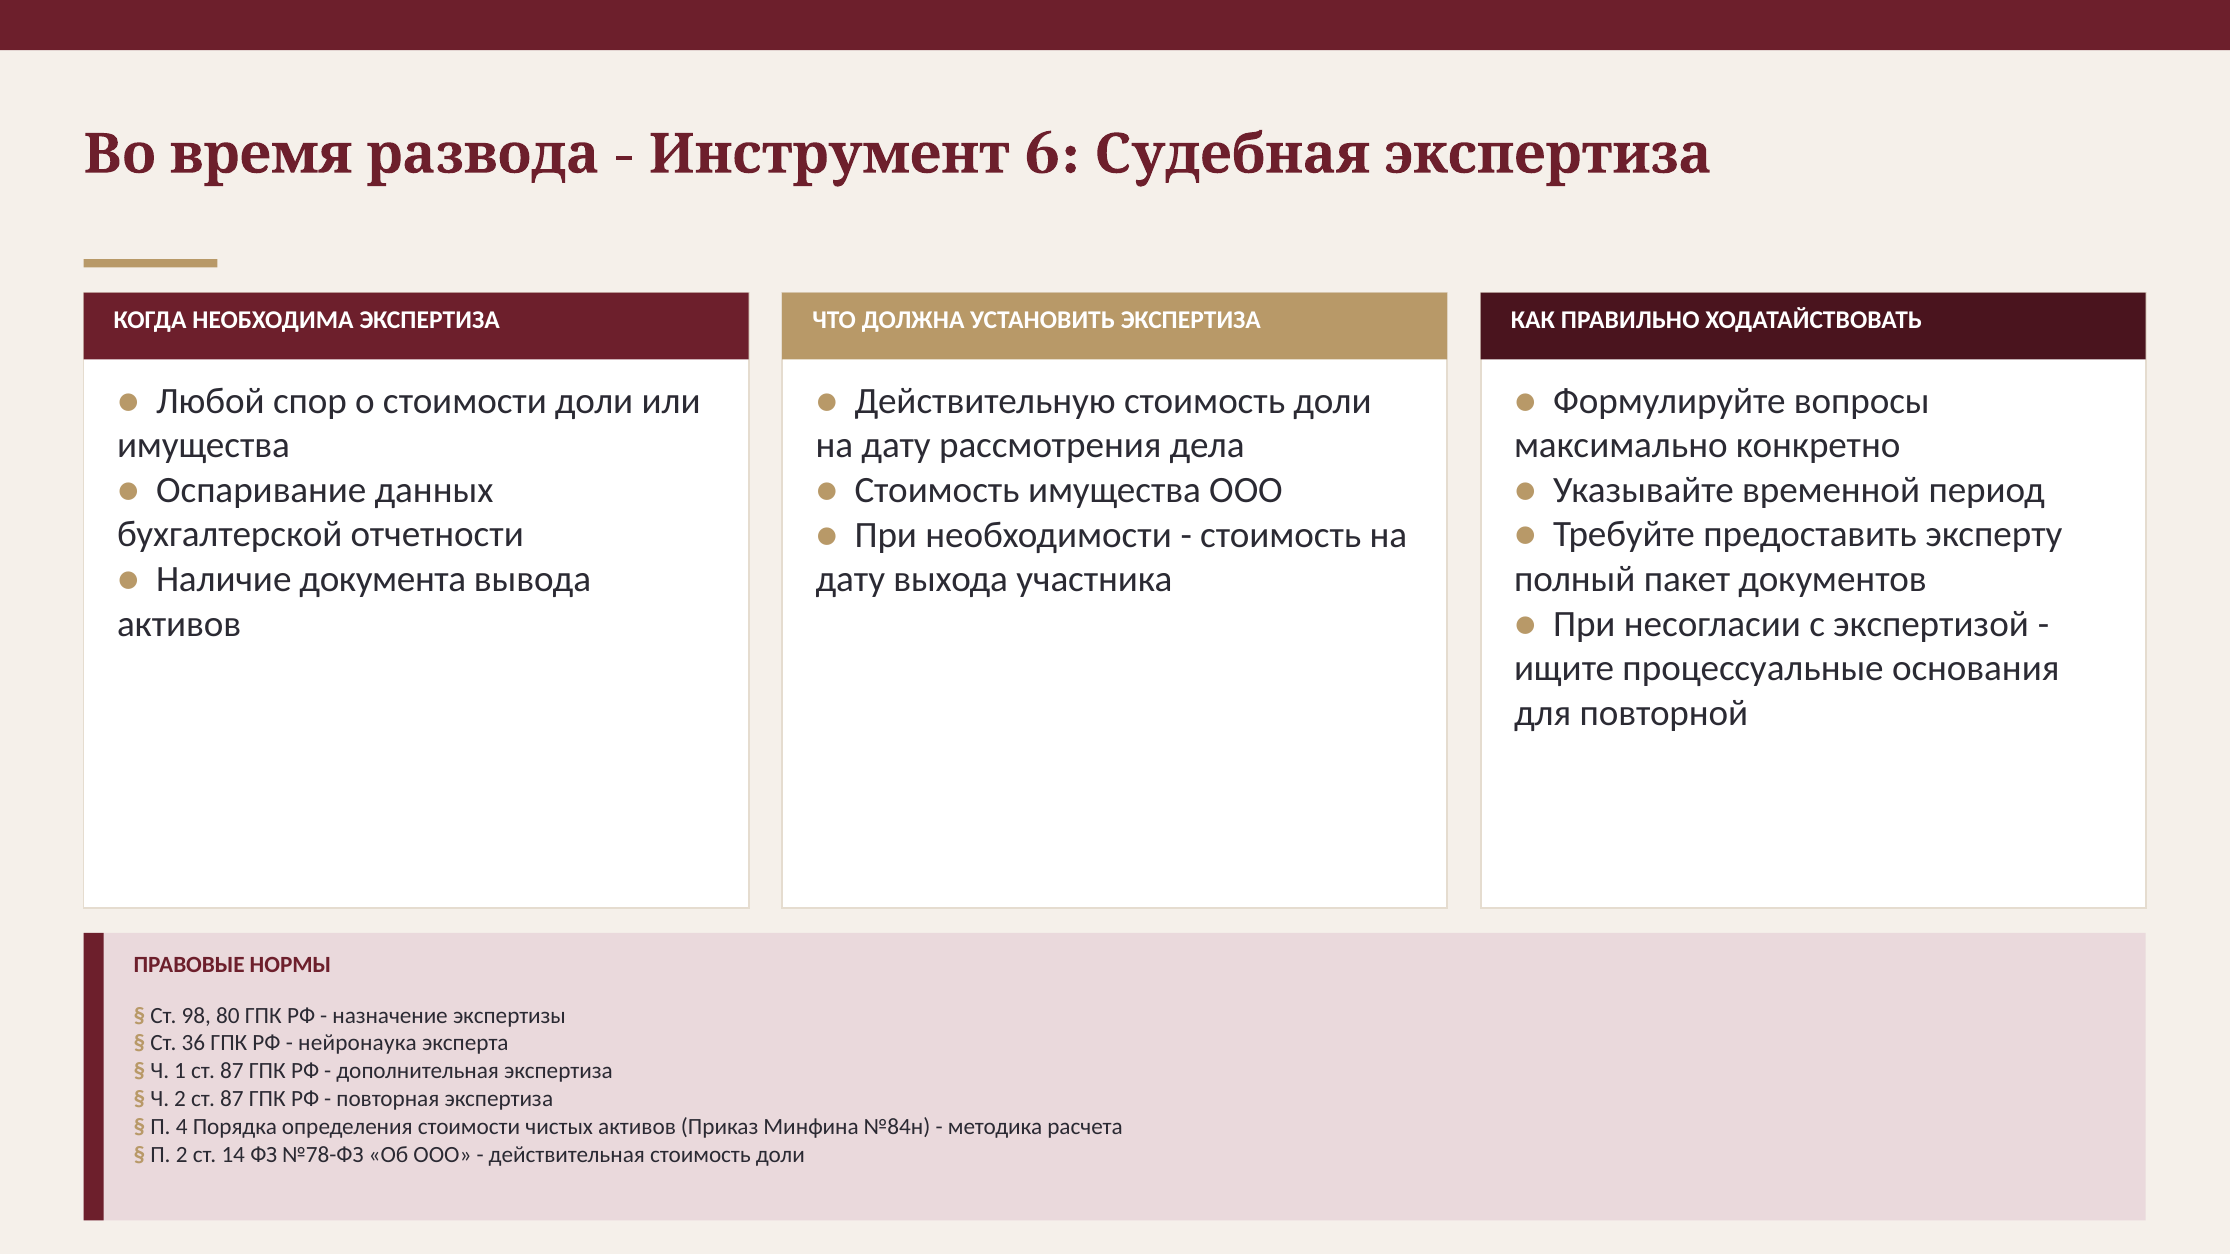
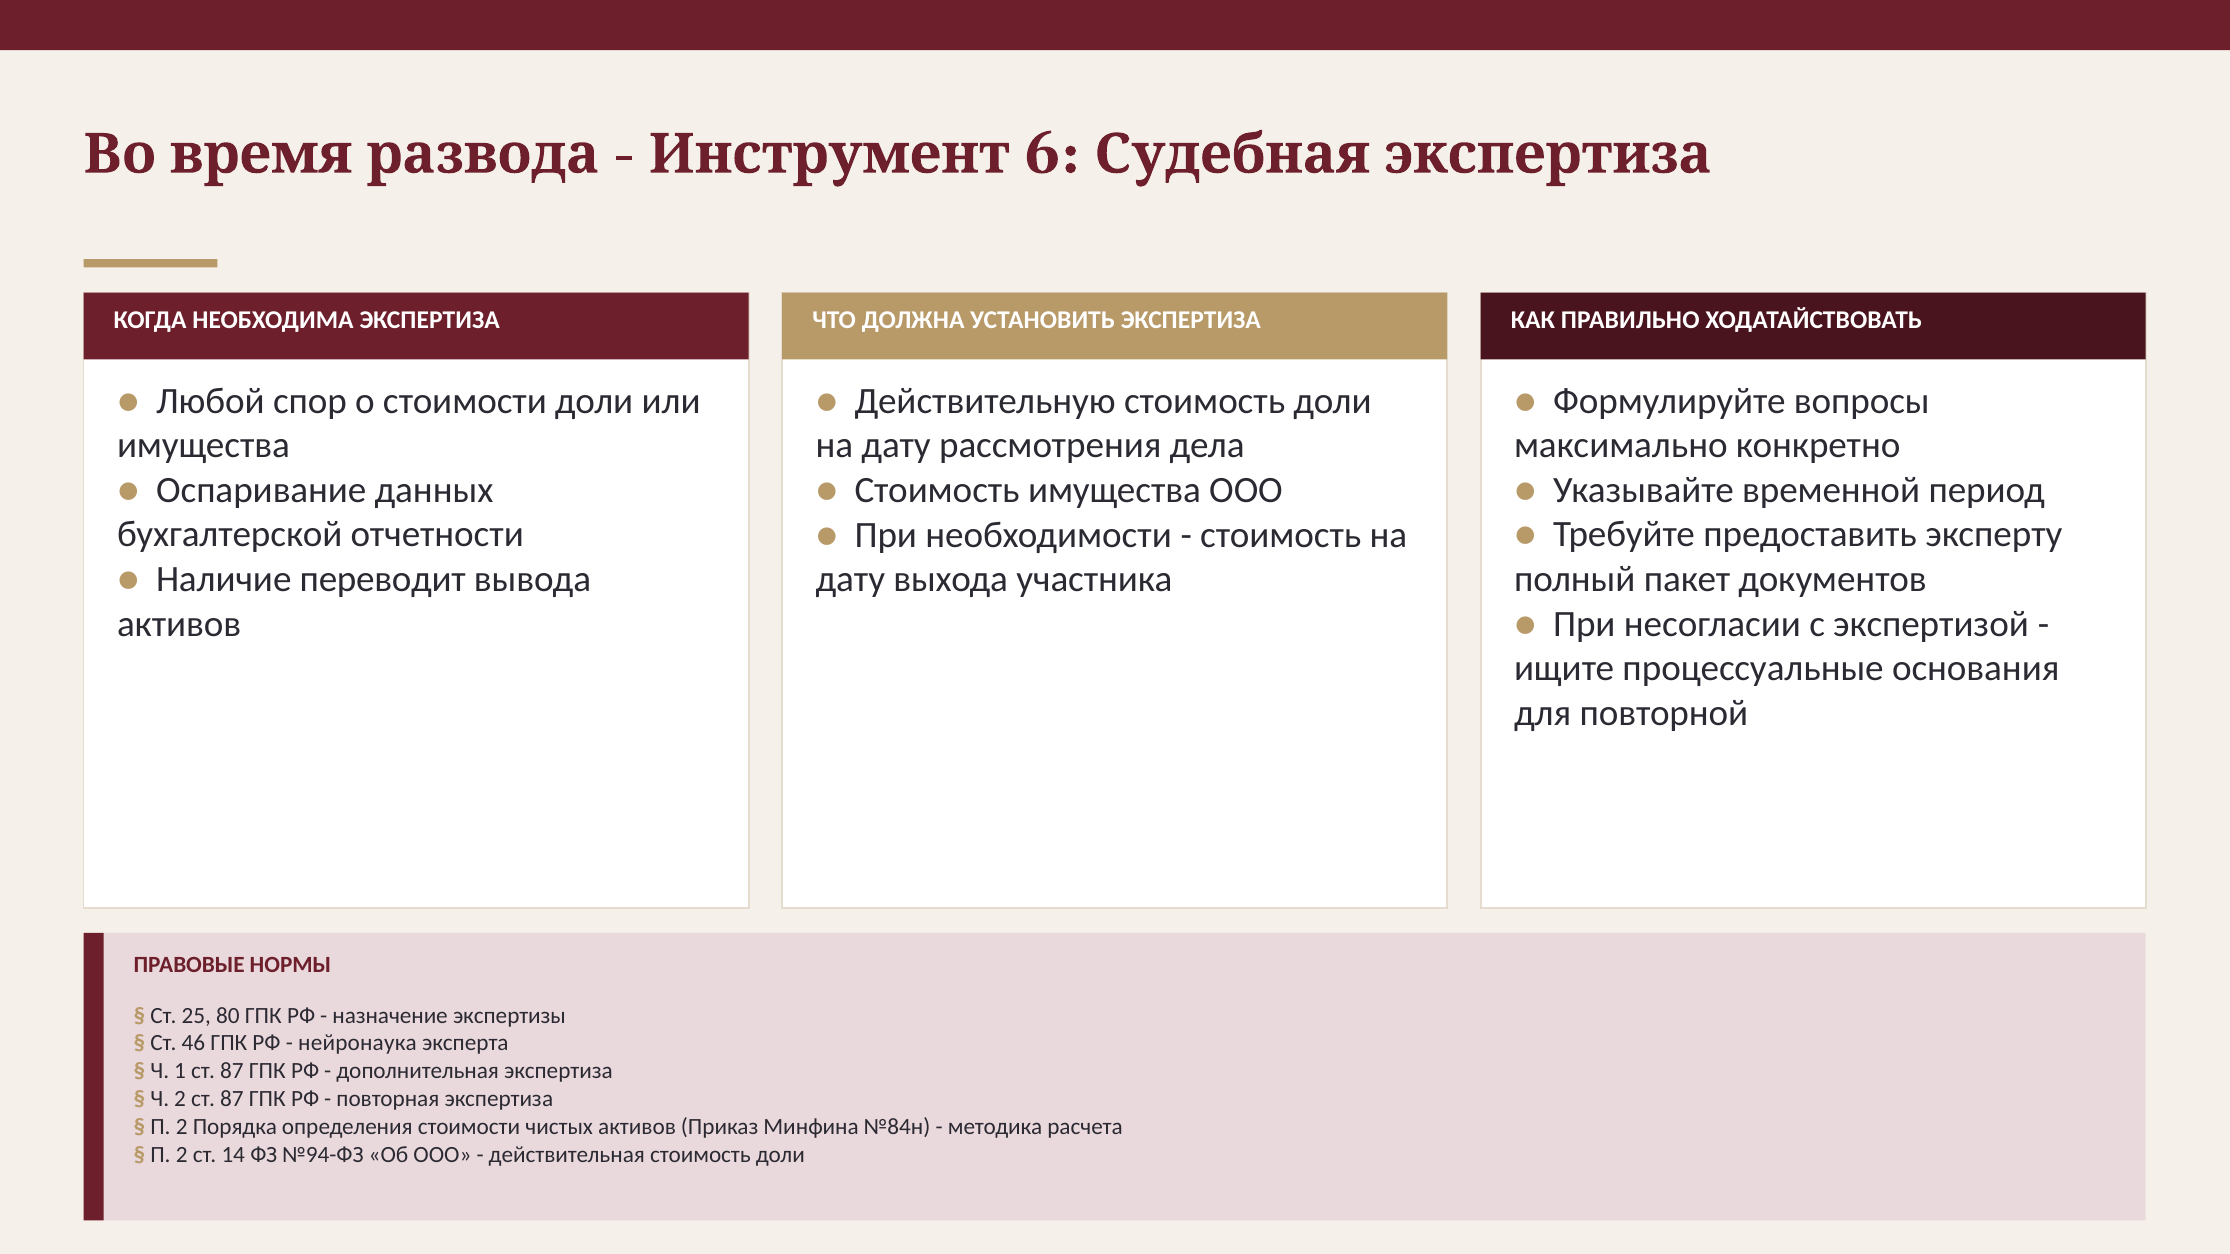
документа: документа -> переводит
98: 98 -> 25
36: 36 -> 46
4 at (182, 1127): 4 -> 2
№78-ФЗ: №78-ФЗ -> №94-ФЗ
